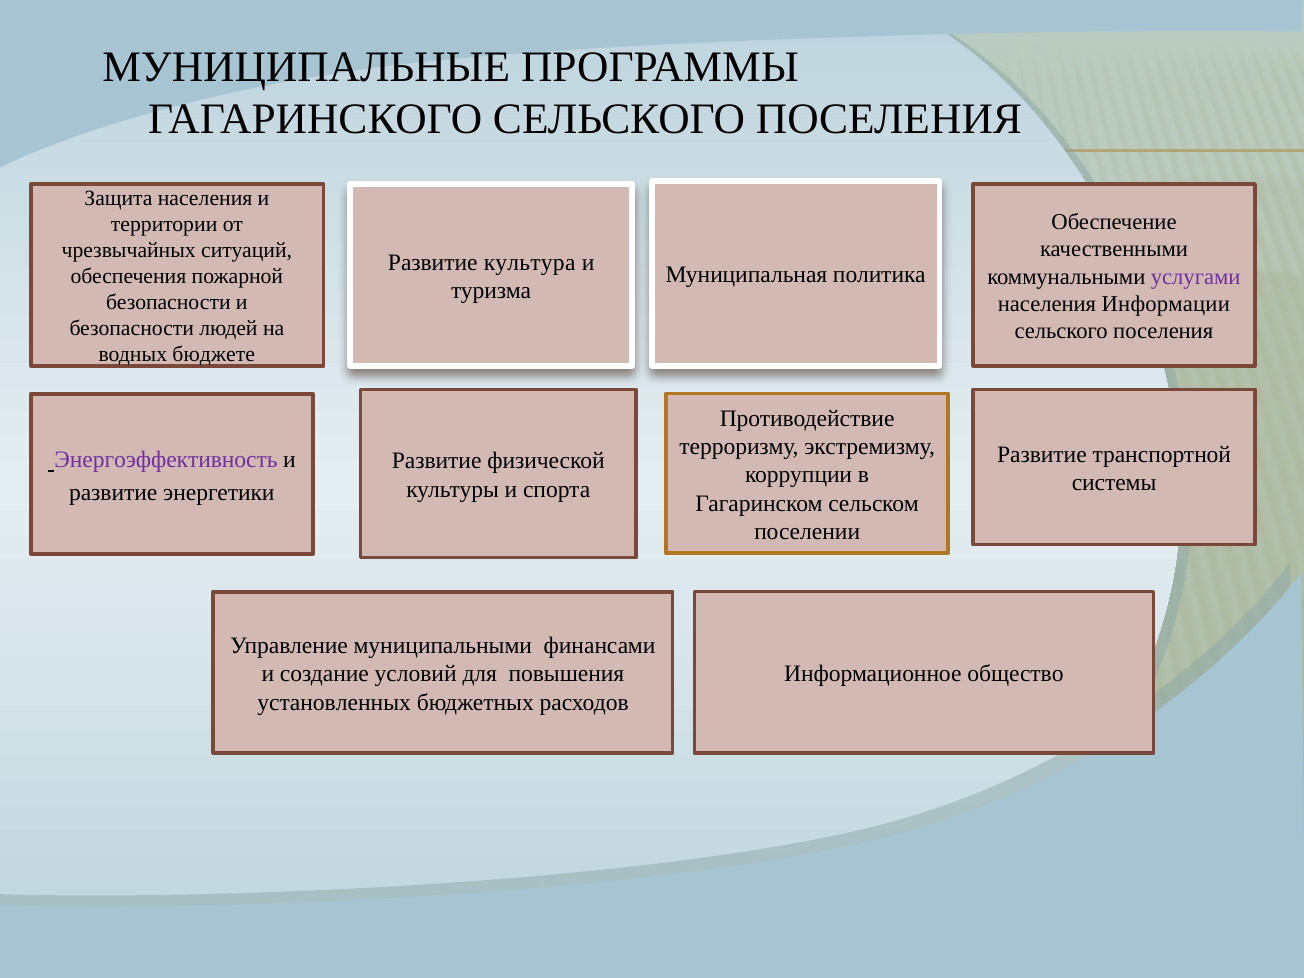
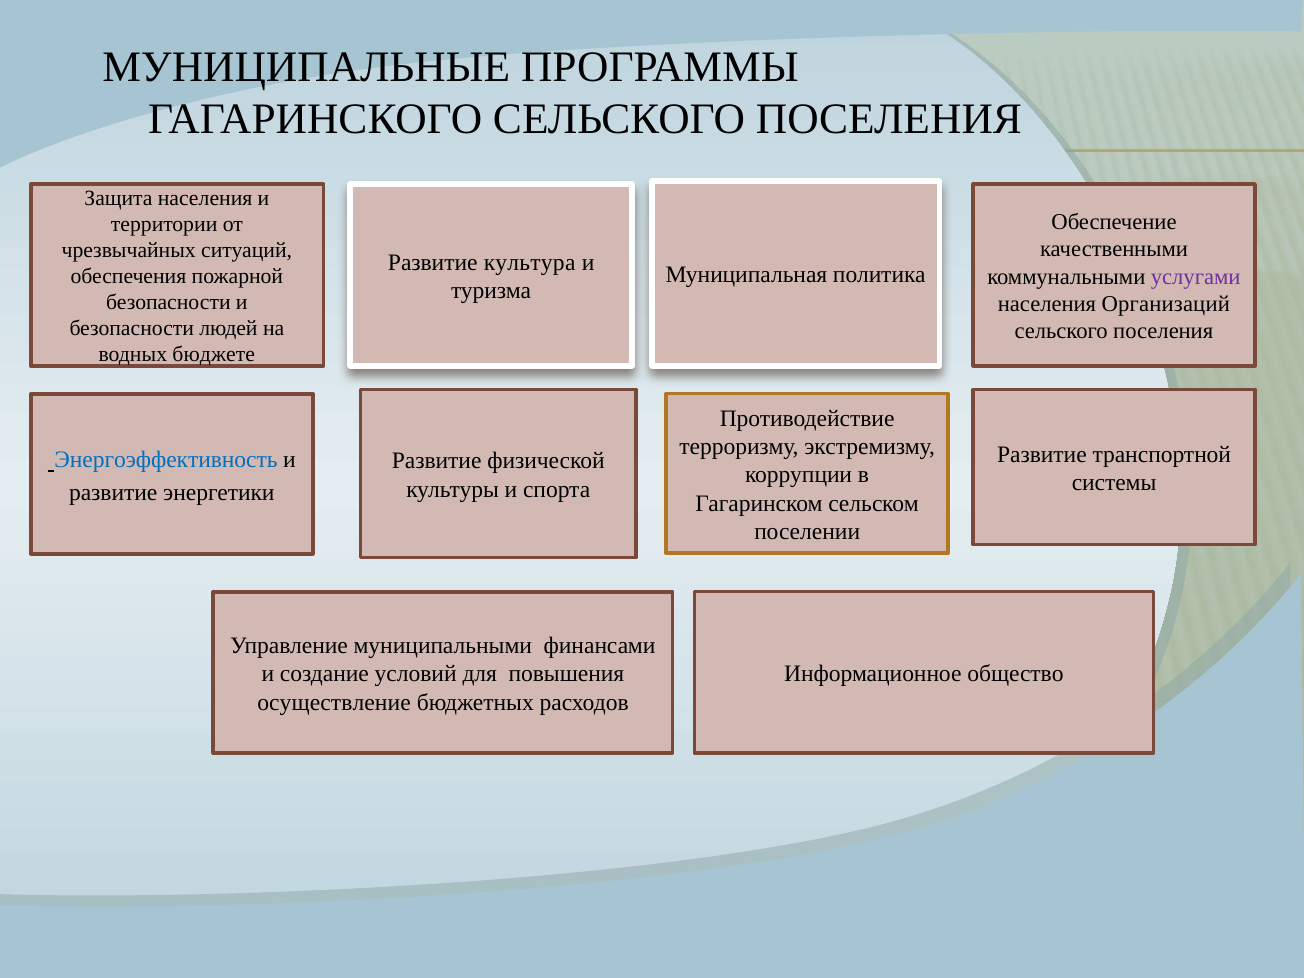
Информации: Информации -> Организаций
Энергоэффективность colour: purple -> blue
установленных: установленных -> осуществление
